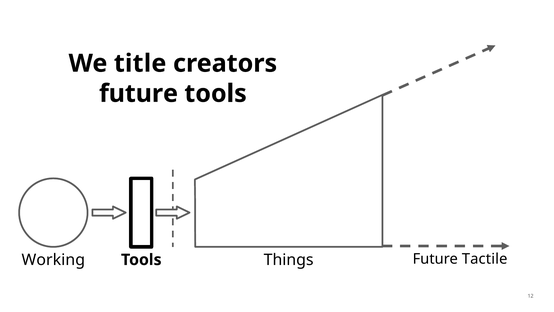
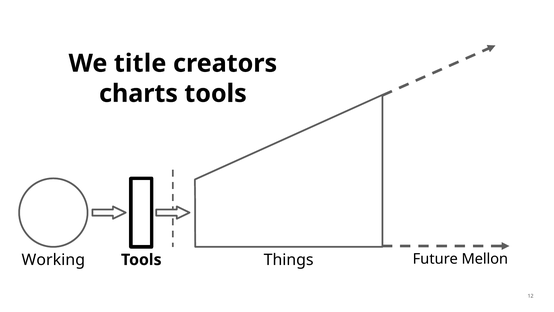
future at (139, 93): future -> charts
Tactile: Tactile -> Mellon
